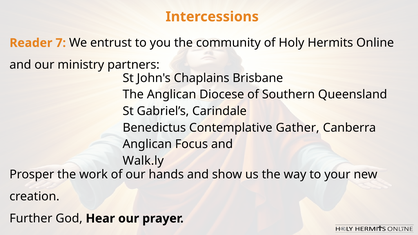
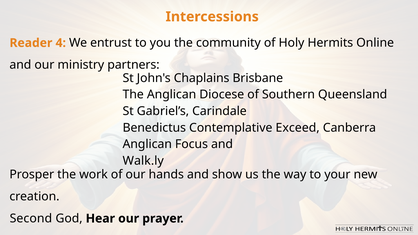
7: 7 -> 4
Gather: Gather -> Exceed
Further: Further -> Second
